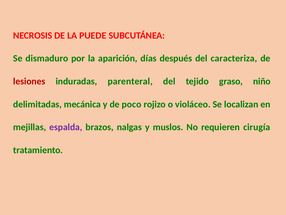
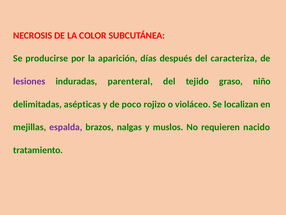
PUEDE: PUEDE -> COLOR
dismaduro: dismaduro -> producirse
lesiones colour: red -> purple
mecánica: mecánica -> asépticas
cirugía: cirugía -> nacido
